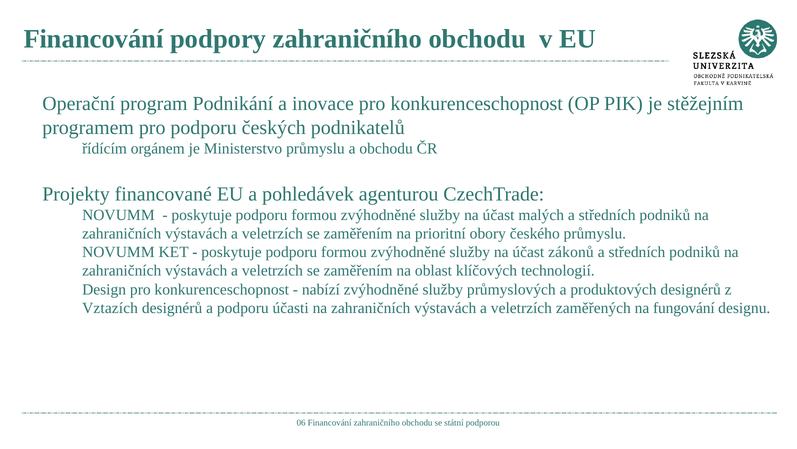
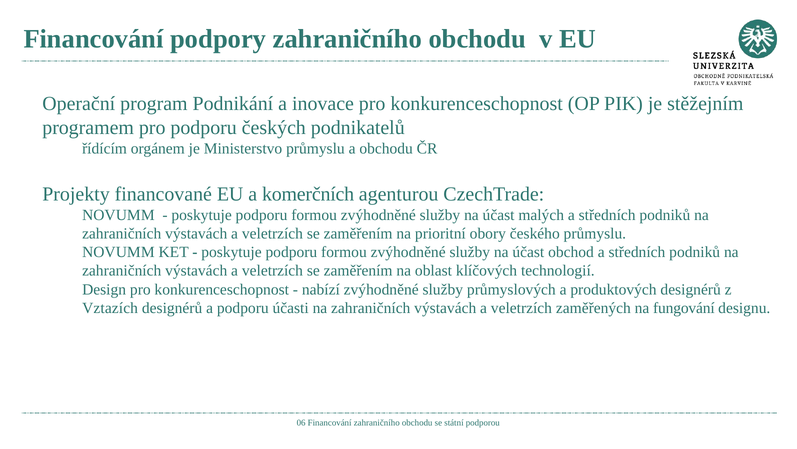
pohledávek: pohledávek -> komerčních
zákonů: zákonů -> obchod
